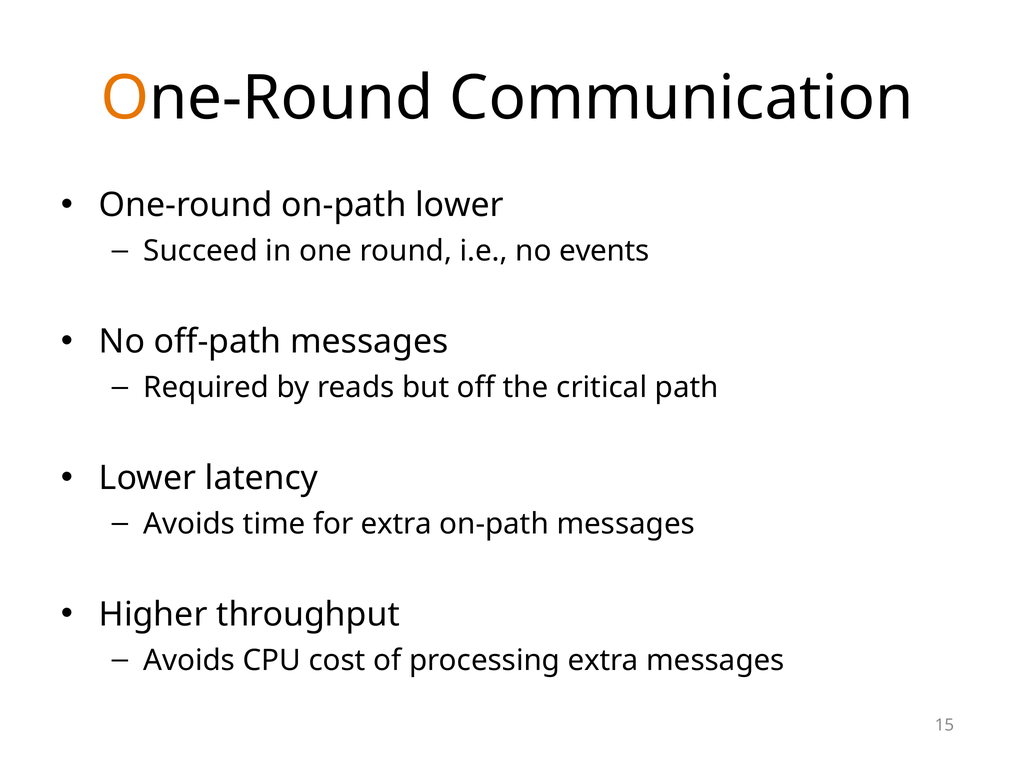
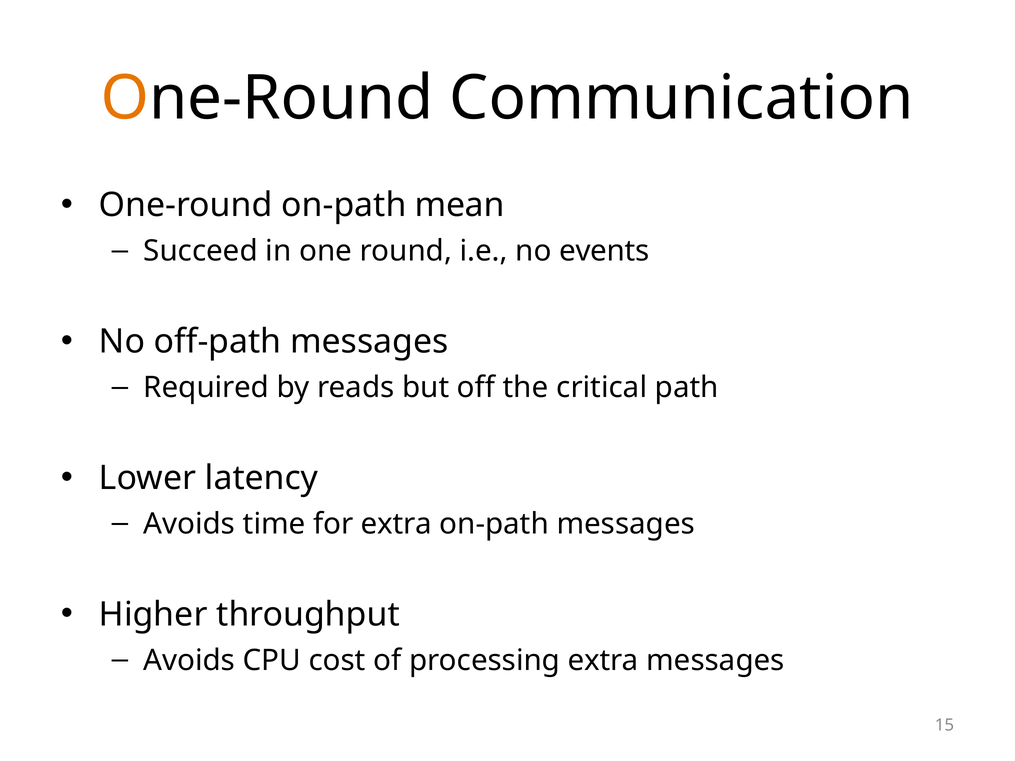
on-path lower: lower -> mean
